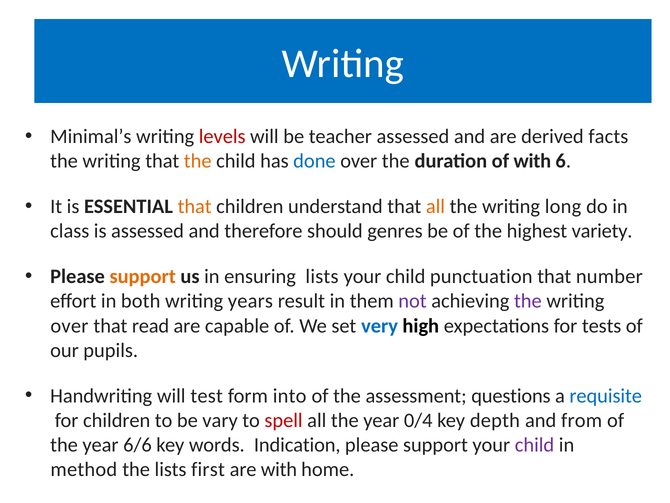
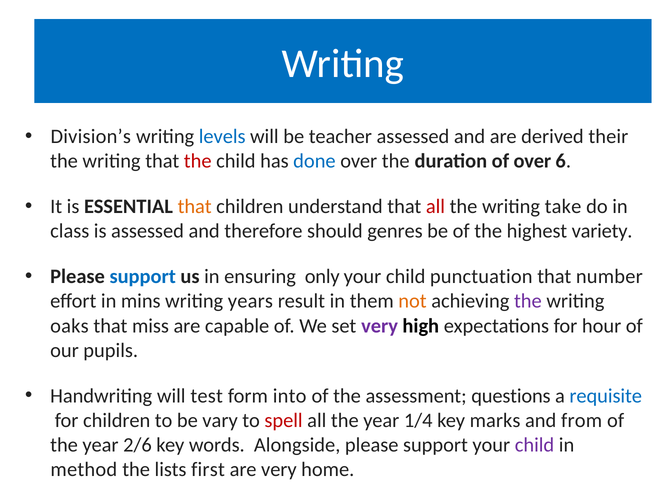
Minimal’s: Minimal’s -> Division’s
levels colour: red -> blue
facts: facts -> their
the at (198, 161) colour: orange -> red
of with: with -> over
all at (436, 206) colour: orange -> red
long: long -> take
support at (143, 276) colour: orange -> blue
ensuring lists: lists -> only
both: both -> mins
not colour: purple -> orange
over at (69, 325): over -> oaks
read: read -> miss
very at (380, 325) colour: blue -> purple
tests: tests -> hour
0/4: 0/4 -> 1/4
depth: depth -> marks
6/6: 6/6 -> 2/6
Indication: Indication -> Alongside
are with: with -> very
